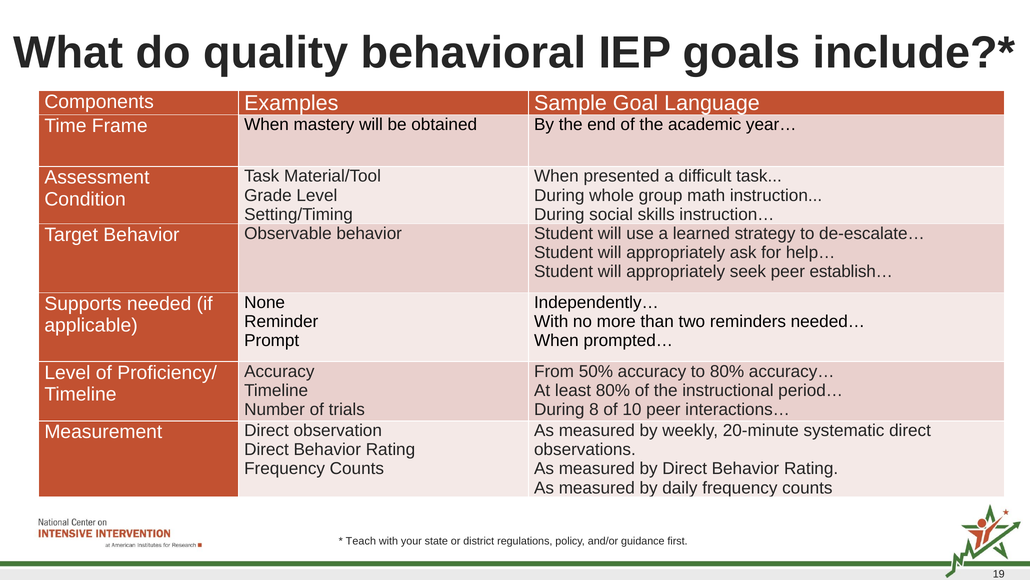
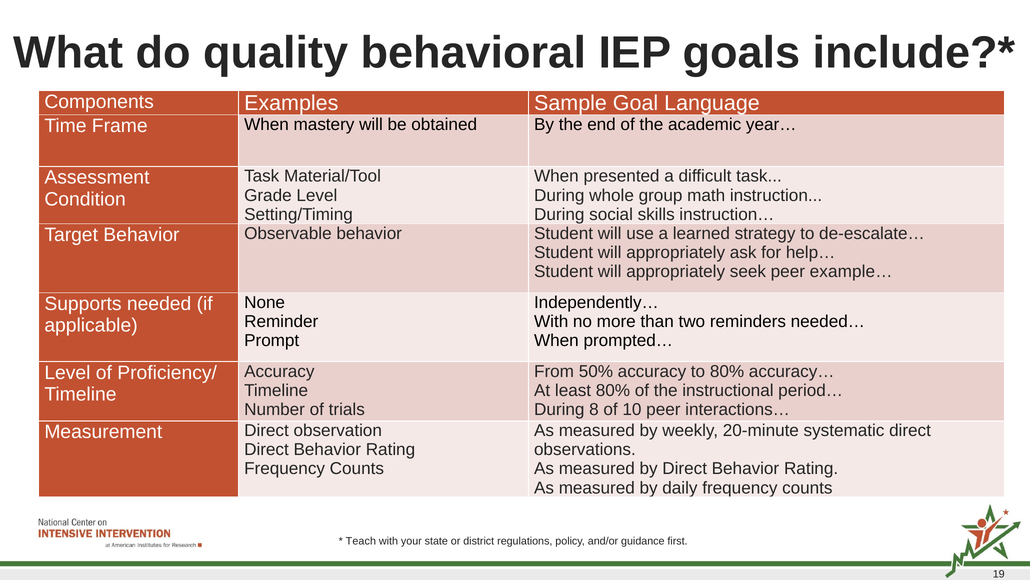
establish…: establish… -> example…
